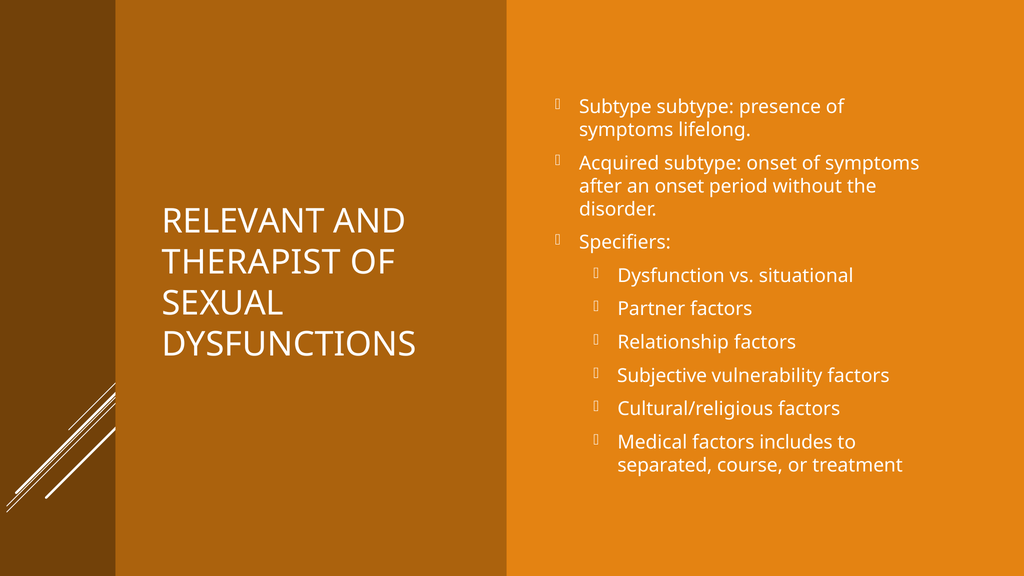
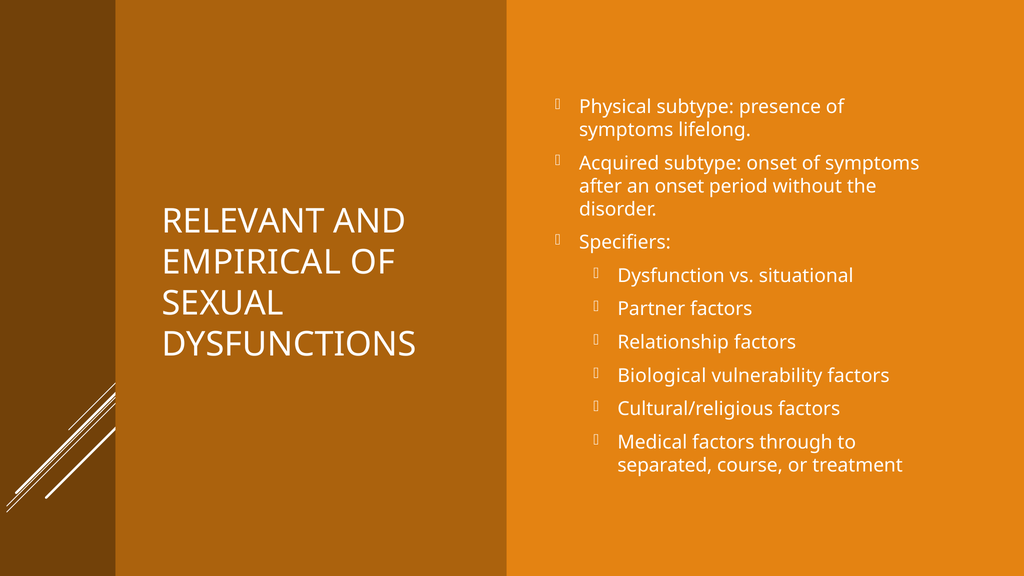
Subtype at (615, 107): Subtype -> Physical
THERAPIST: THERAPIST -> EMPIRICAL
Subjective: Subjective -> Biological
includes: includes -> through
